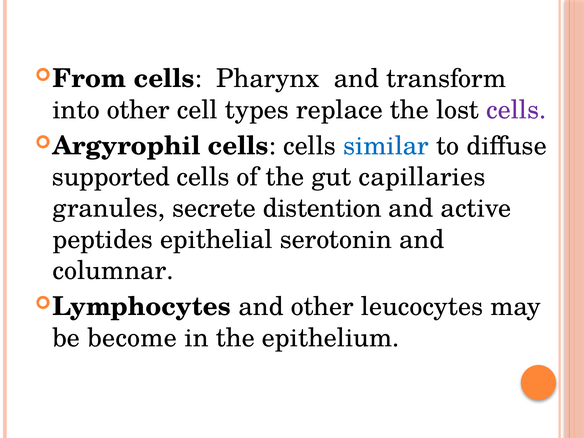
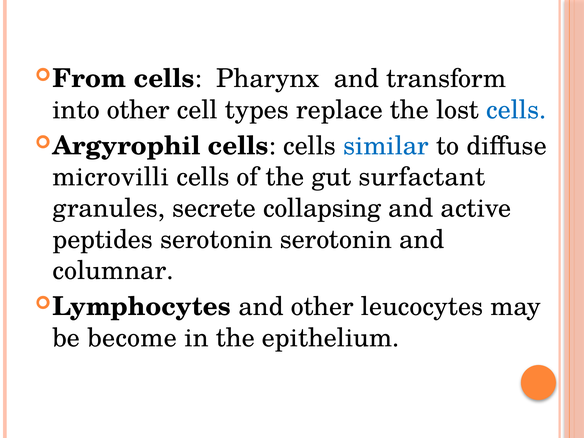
cells at (516, 110) colour: purple -> blue
supported: supported -> microvilli
capillaries: capillaries -> surfactant
distention: distention -> collapsing
peptides epithelial: epithelial -> serotonin
